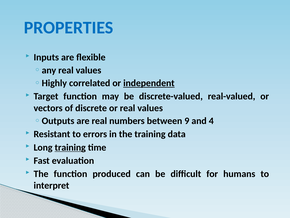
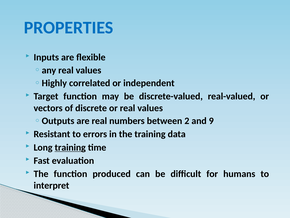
independent underline: present -> none
9: 9 -> 2
4: 4 -> 9
